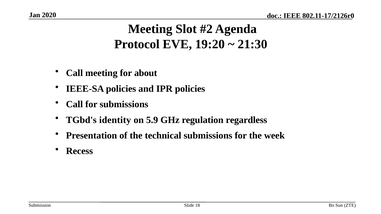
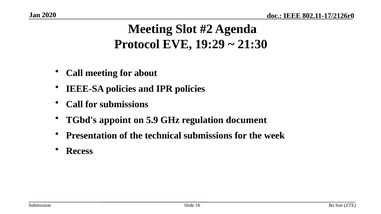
19:20: 19:20 -> 19:29
identity: identity -> appoint
regardless: regardless -> document
